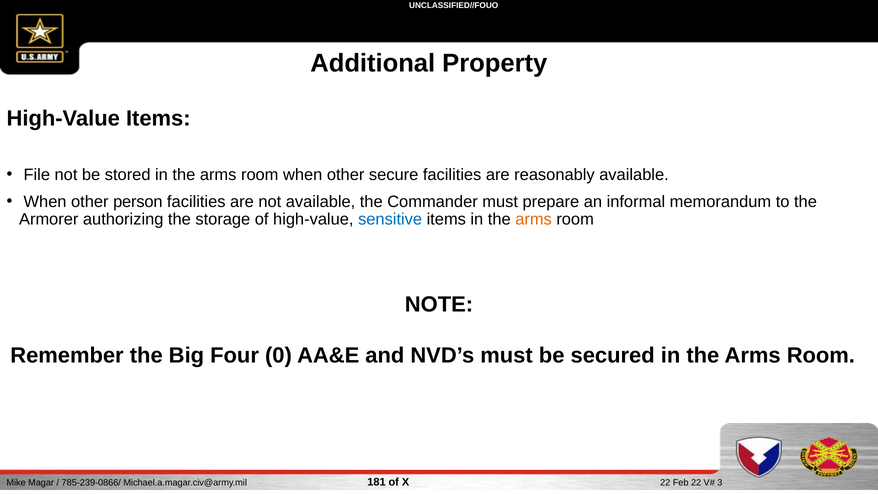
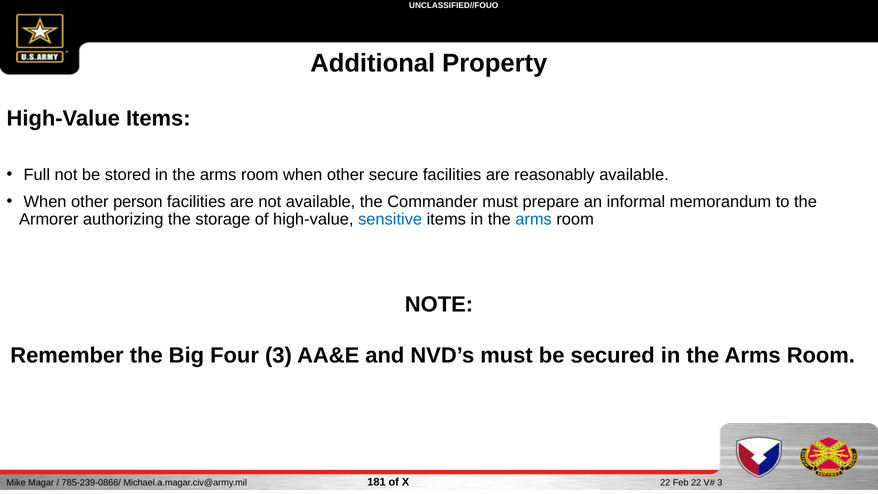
File: File -> Full
arms at (534, 219) colour: orange -> blue
Four 0: 0 -> 3
